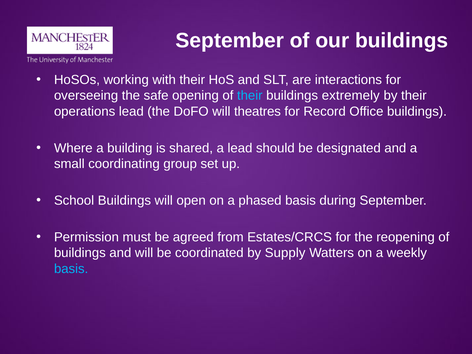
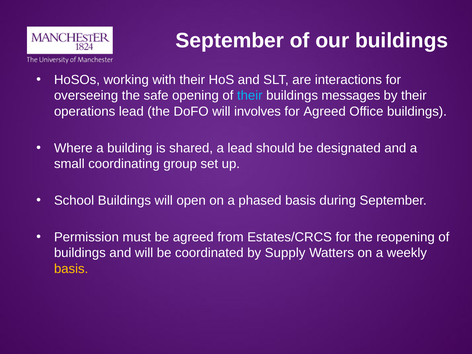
extremely: extremely -> messages
theatres: theatres -> involves
for Record: Record -> Agreed
basis at (71, 269) colour: light blue -> yellow
